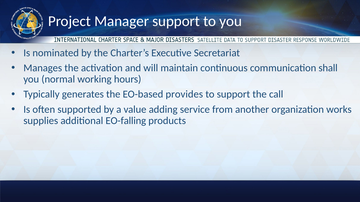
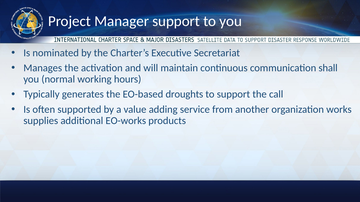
provides: provides -> droughts
EO-falling: EO-falling -> EO-works
